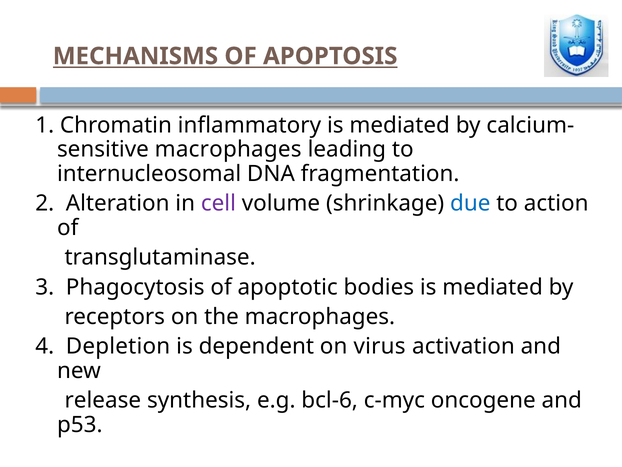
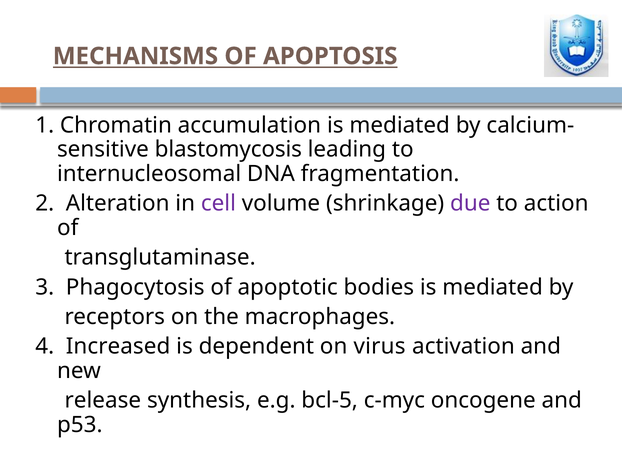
inflammatory: inflammatory -> accumulation
macrophages at (228, 149): macrophages -> blastomycosis
due colour: blue -> purple
Depletion: Depletion -> Increased
bcl-6: bcl-6 -> bcl-5
